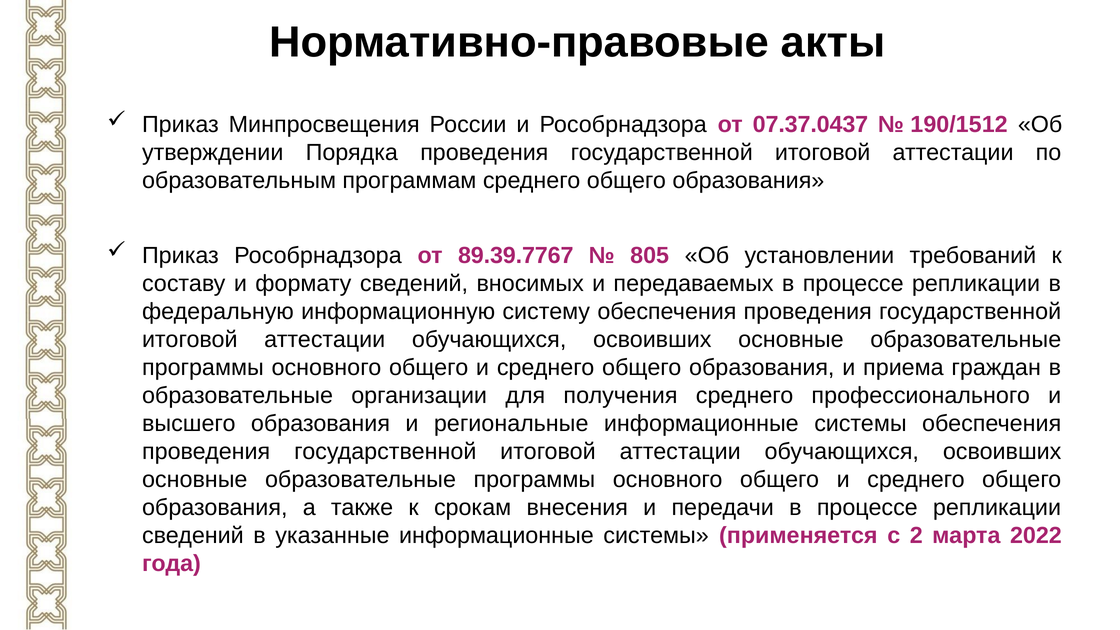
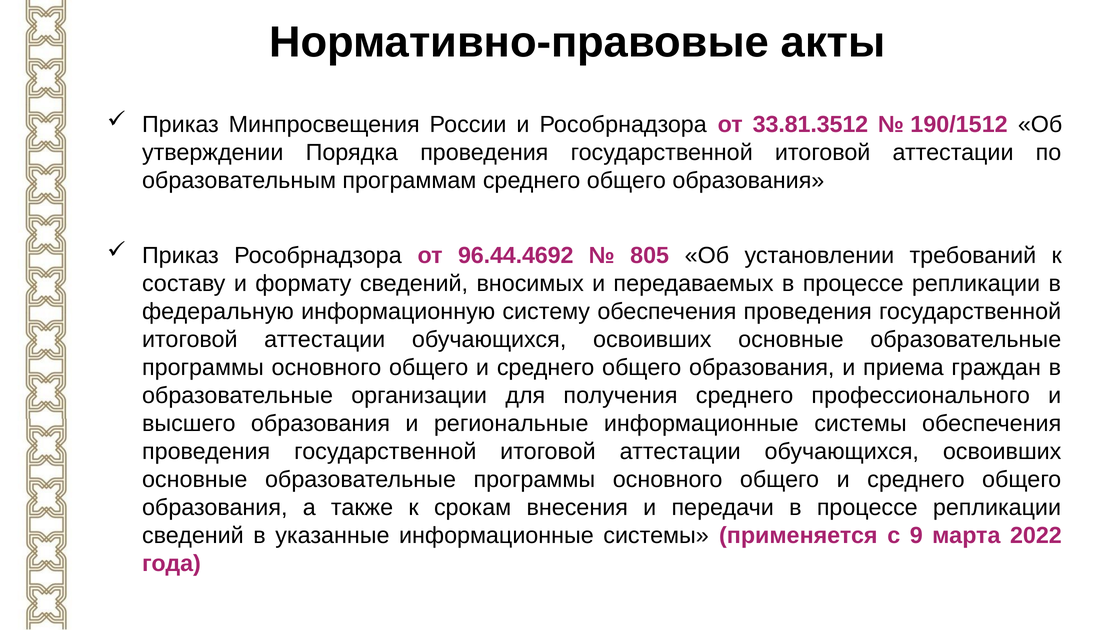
07.37.0437: 07.37.0437 -> 33.81.3512
89.39.7767: 89.39.7767 -> 96.44.4692
2: 2 -> 9
